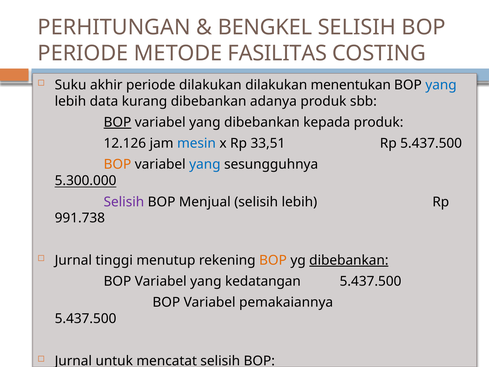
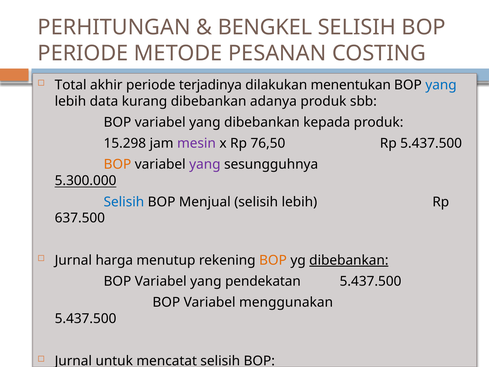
FASILITAS: FASILITAS -> PESANAN
Suku: Suku -> Total
periode dilakukan: dilakukan -> terjadinya
BOP at (117, 122) underline: present -> none
12.126: 12.126 -> 15.298
mesin colour: blue -> purple
33,51: 33,51 -> 76,50
yang at (205, 164) colour: blue -> purple
Selisih at (124, 202) colour: purple -> blue
991.738: 991.738 -> 637.500
tinggi: tinggi -> harga
kedatangan: kedatangan -> pendekatan
pemakaiannya: pemakaiannya -> menggunakan
